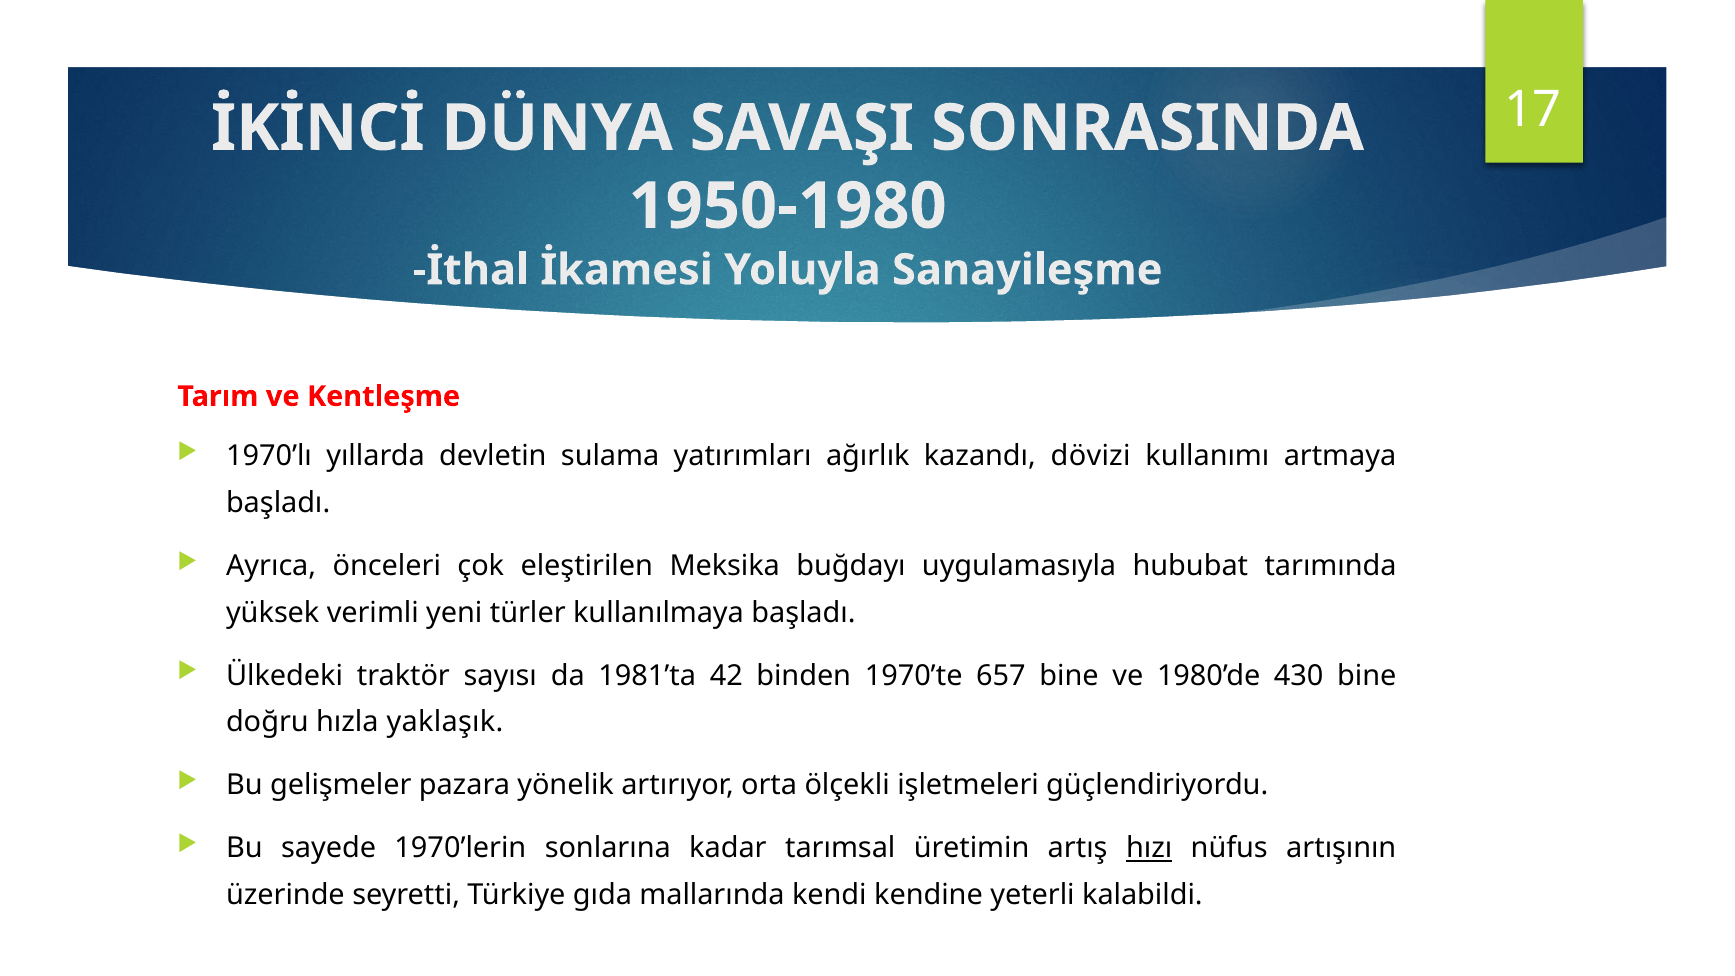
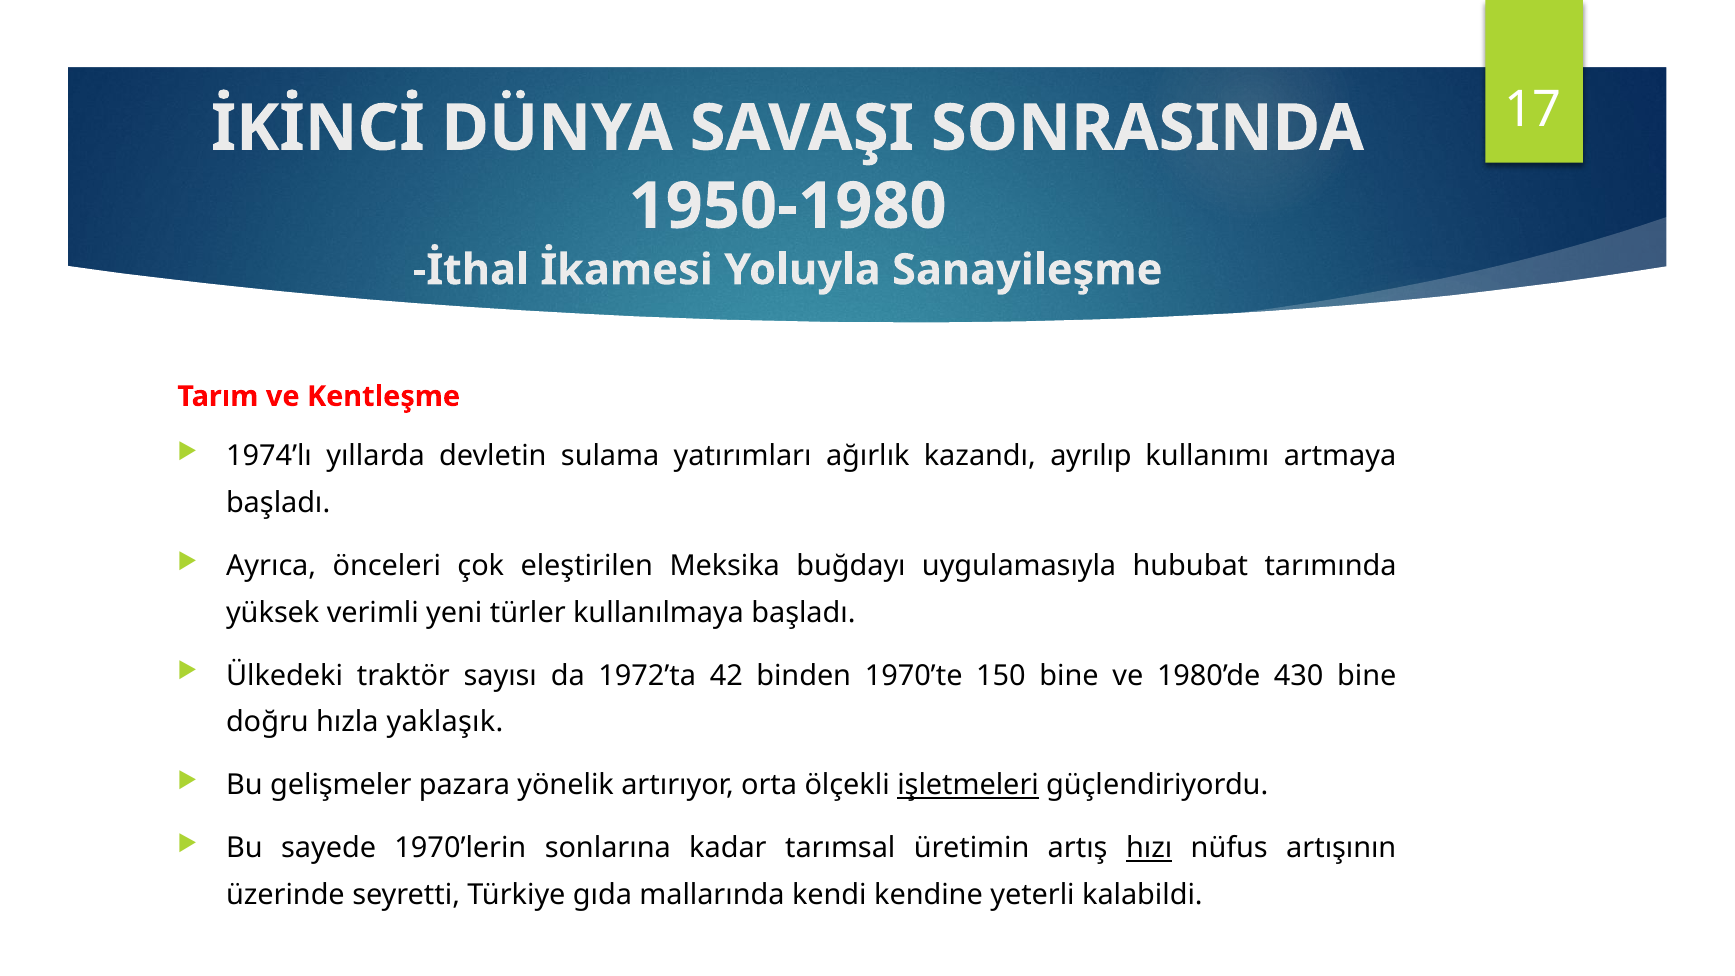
1970’lı: 1970’lı -> 1974’lı
dövizi: dövizi -> ayrılıp
1981’ta: 1981’ta -> 1972’ta
657: 657 -> 150
işletmeleri underline: none -> present
